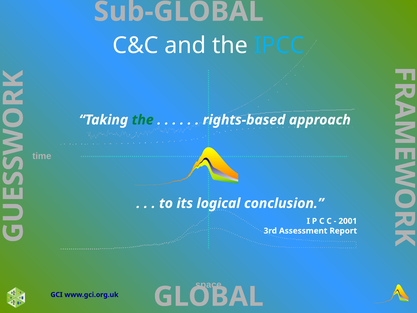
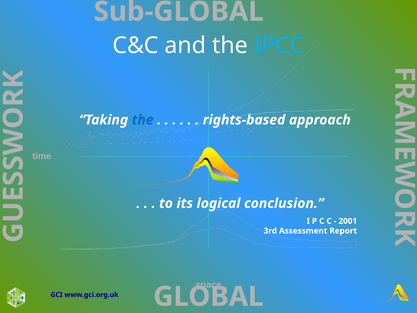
the at (143, 120) colour: green -> blue
